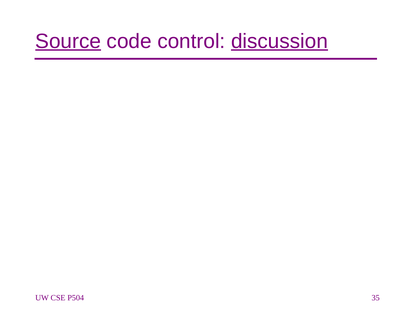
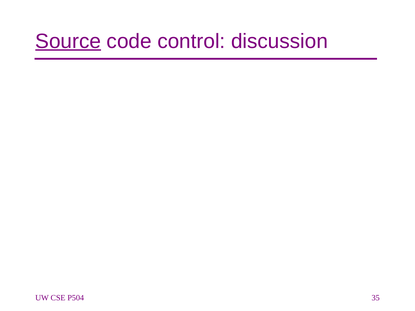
discussion underline: present -> none
